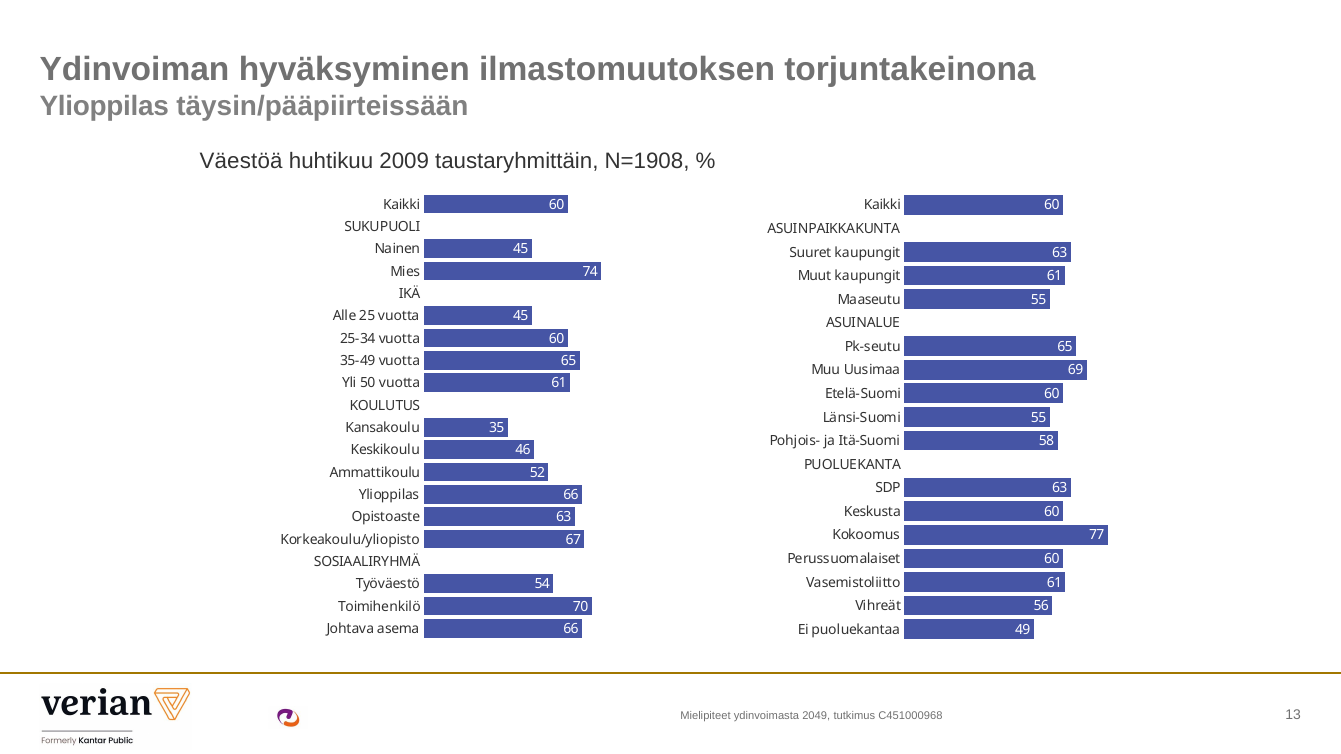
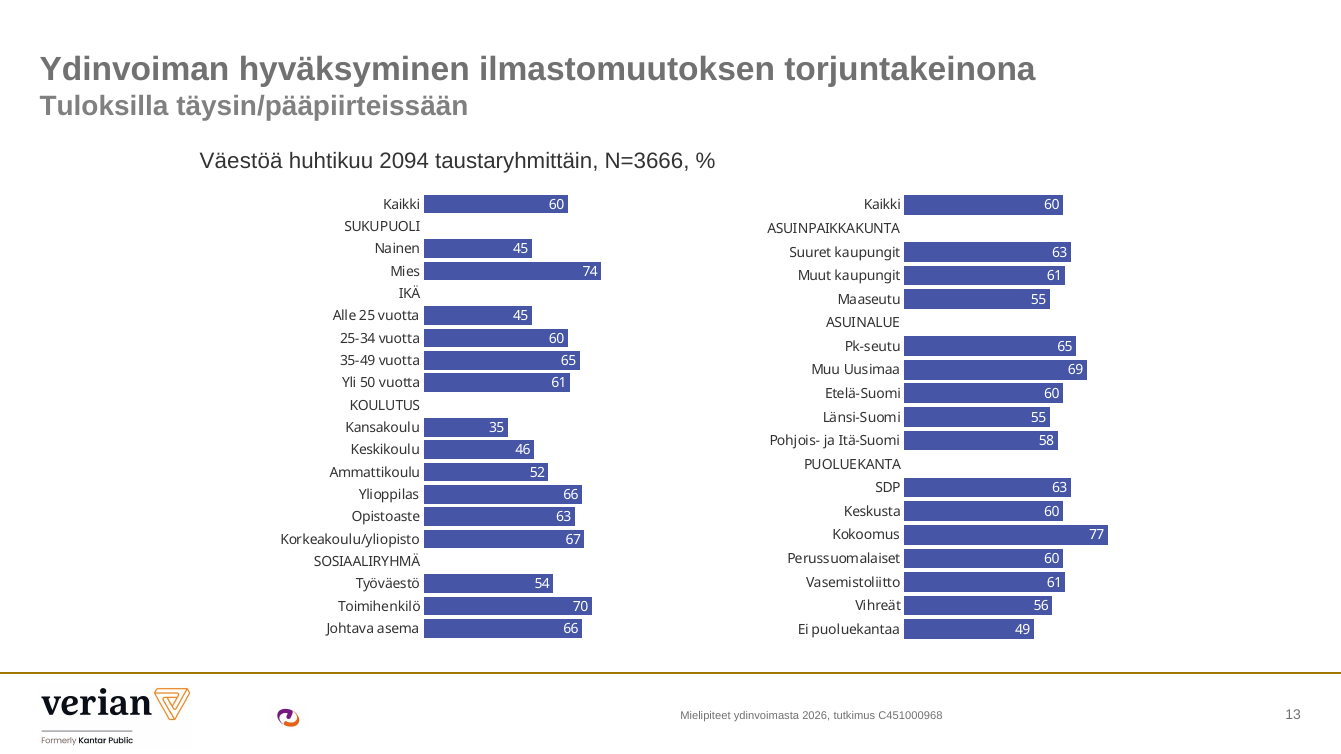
Ylioppilas at (104, 106): Ylioppilas -> Tuloksilla
2009: 2009 -> 2094
N=1908: N=1908 -> N=3666
2049: 2049 -> 2026
